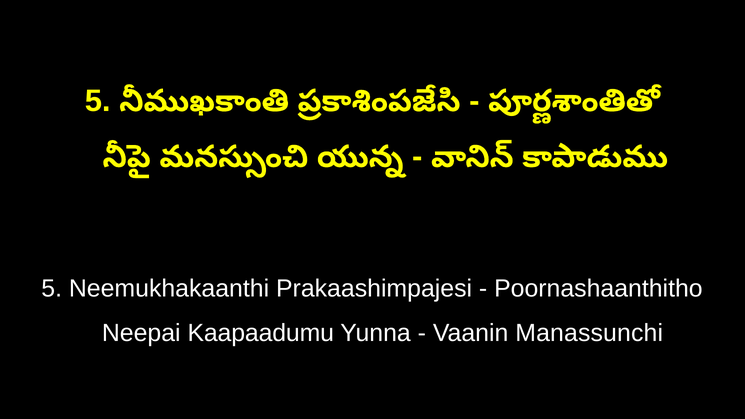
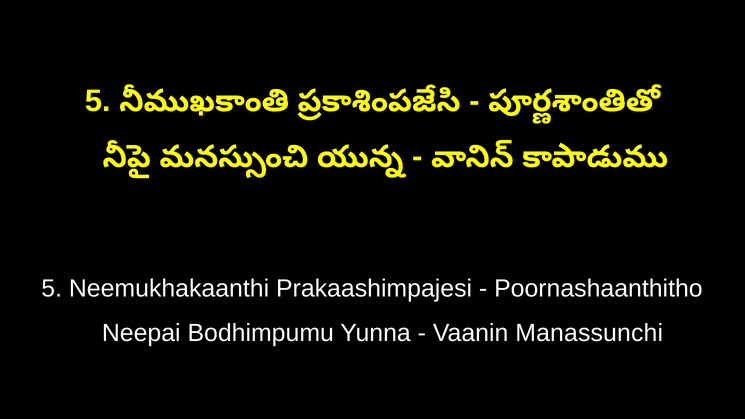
Kaapaadumu: Kaapaadumu -> Bodhimpumu
